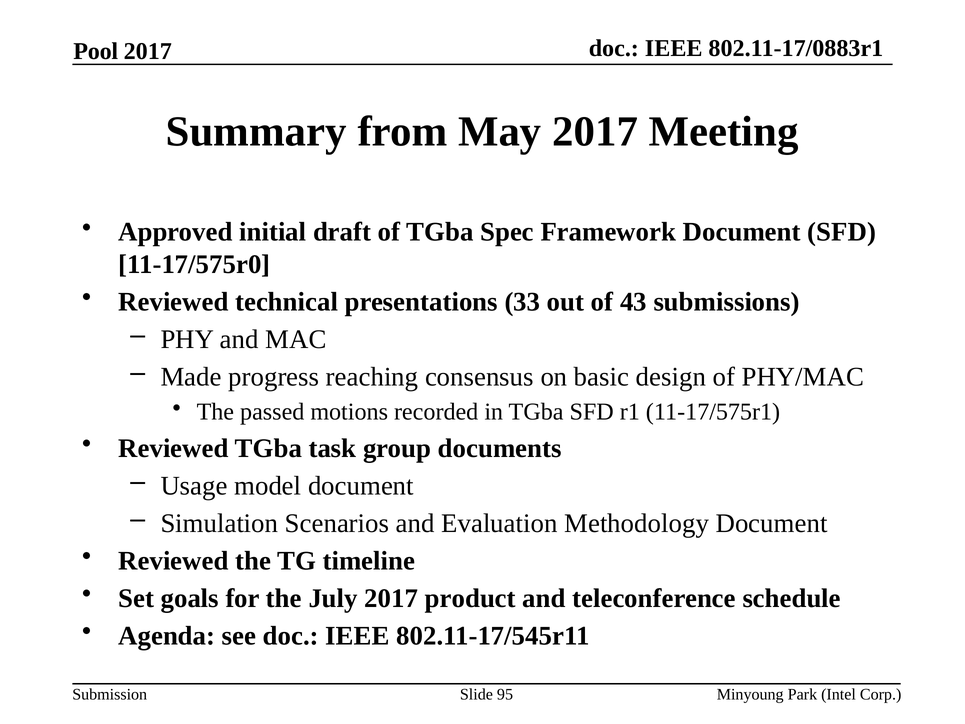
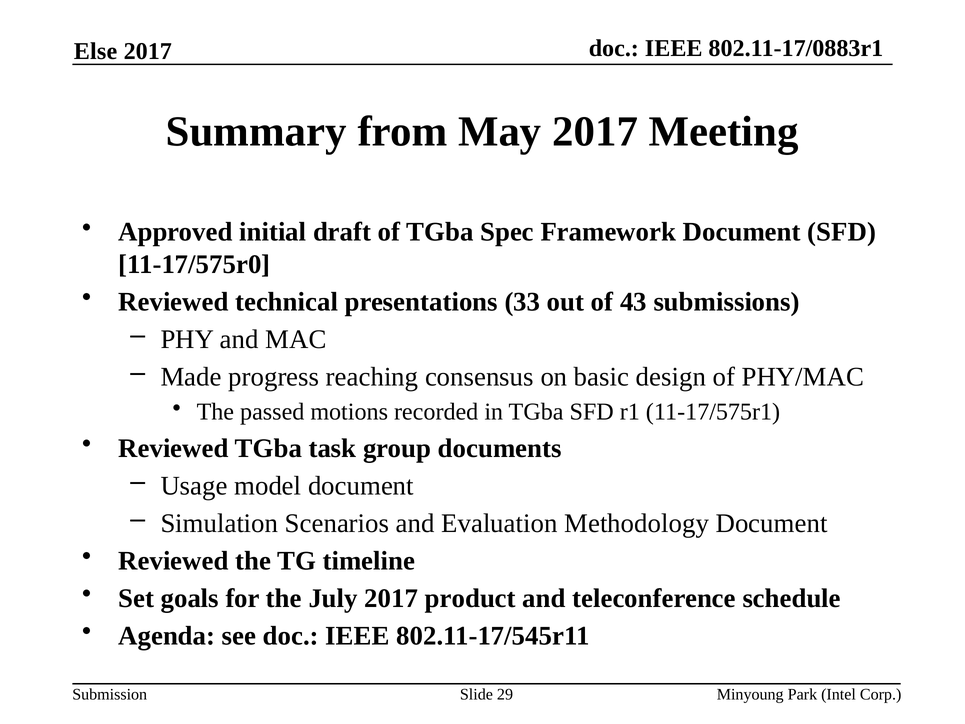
Pool: Pool -> Else
95: 95 -> 29
